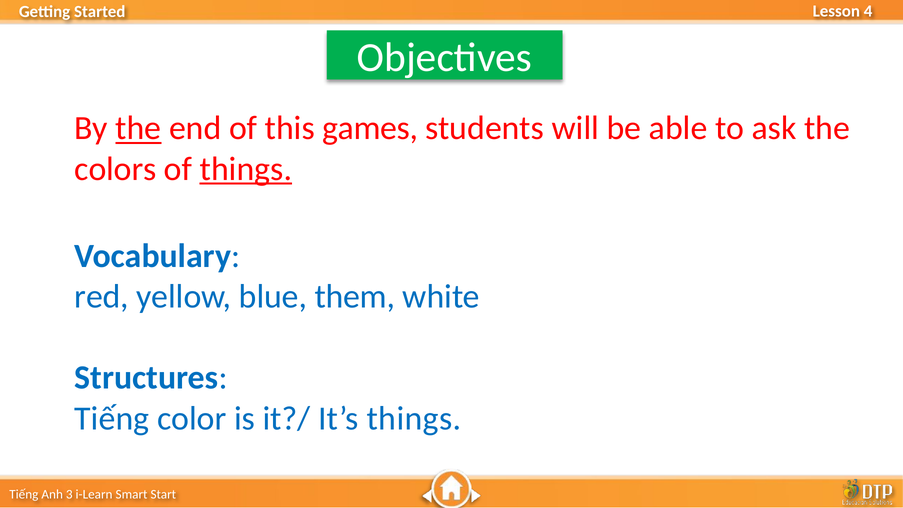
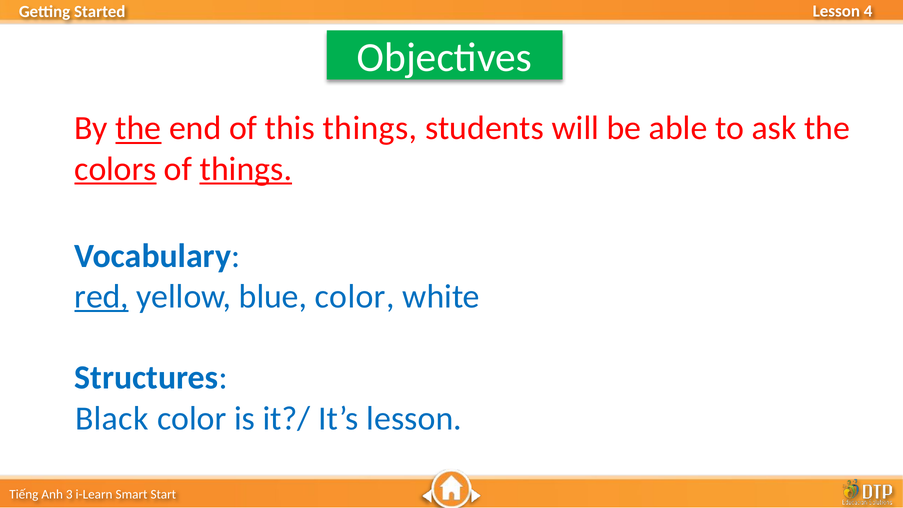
this games: games -> things
colors underline: none -> present
red underline: none -> present
blue them: them -> color
Tiếng at (112, 418): Tiếng -> Black
It’s things: things -> lesson
